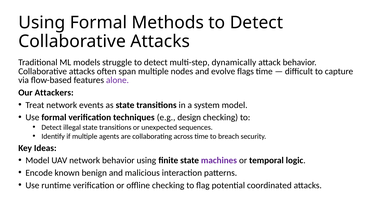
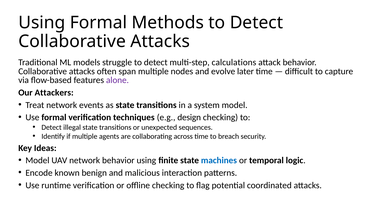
dynamically: dynamically -> calculations
flags: flags -> later
machines colour: purple -> blue
